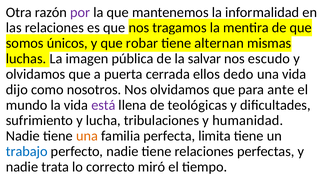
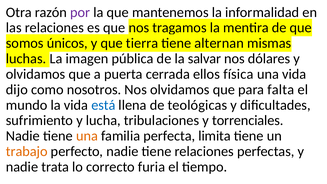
robar: robar -> tierra
escudo: escudo -> dólares
dedo: dedo -> física
ante: ante -> falta
está colour: purple -> blue
humanidad: humanidad -> torrenciales
trabajo colour: blue -> orange
miró: miró -> furia
